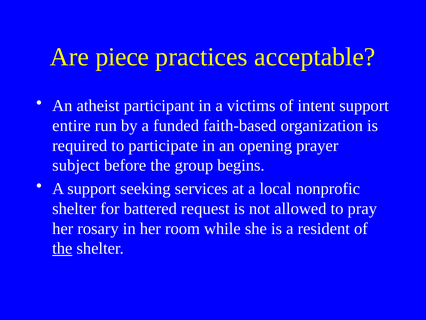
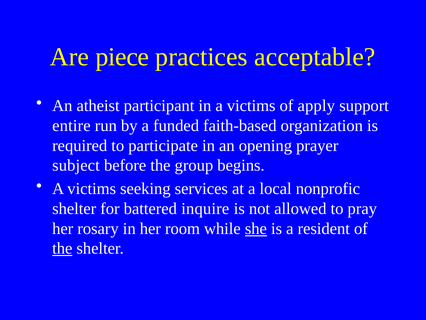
intent: intent -> apply
support at (92, 188): support -> victims
request: request -> inquire
she underline: none -> present
